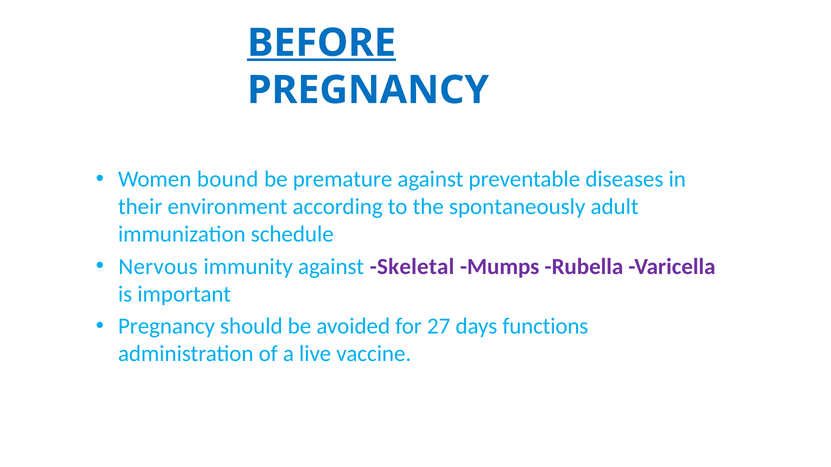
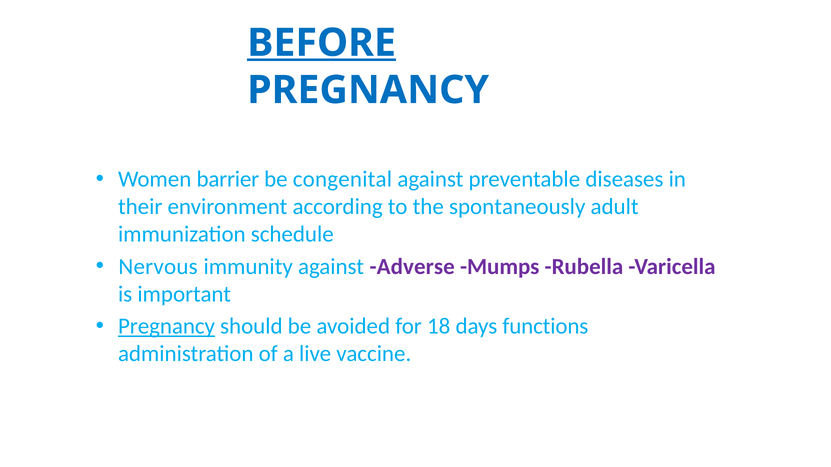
bound: bound -> barrier
premature: premature -> congenital
Skeletal: Skeletal -> Adverse
Pregnancy at (167, 327) underline: none -> present
27: 27 -> 18
